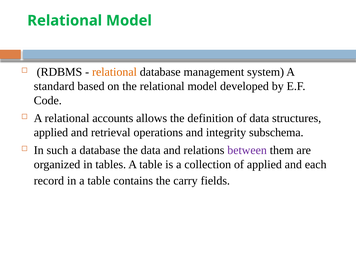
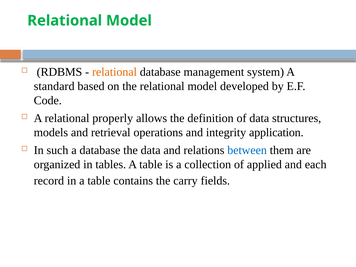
accounts: accounts -> properly
applied at (51, 132): applied -> models
subschema: subschema -> application
between colour: purple -> blue
